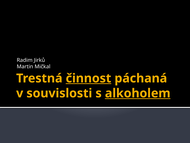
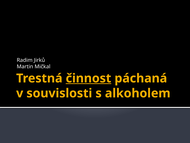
alkoholem underline: present -> none
